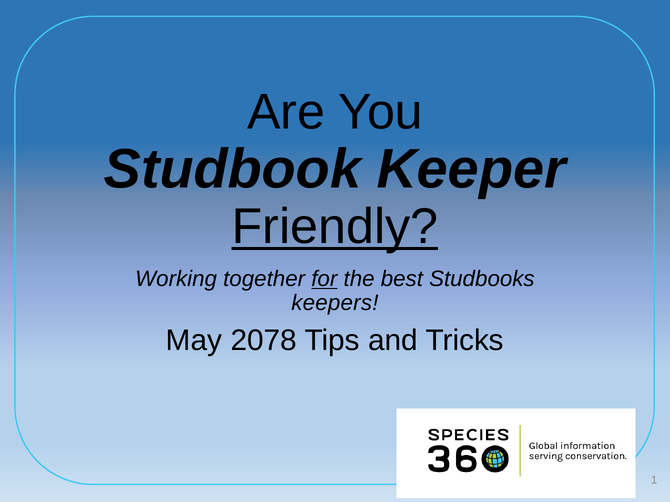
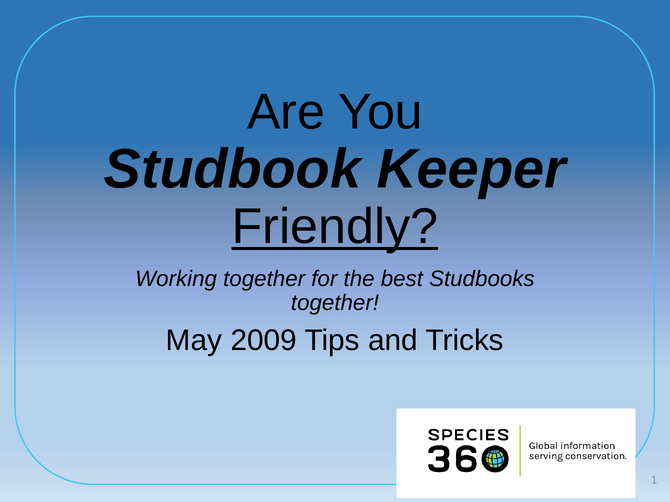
for underline: present -> none
keepers at (335, 303): keepers -> together
2078: 2078 -> 2009
